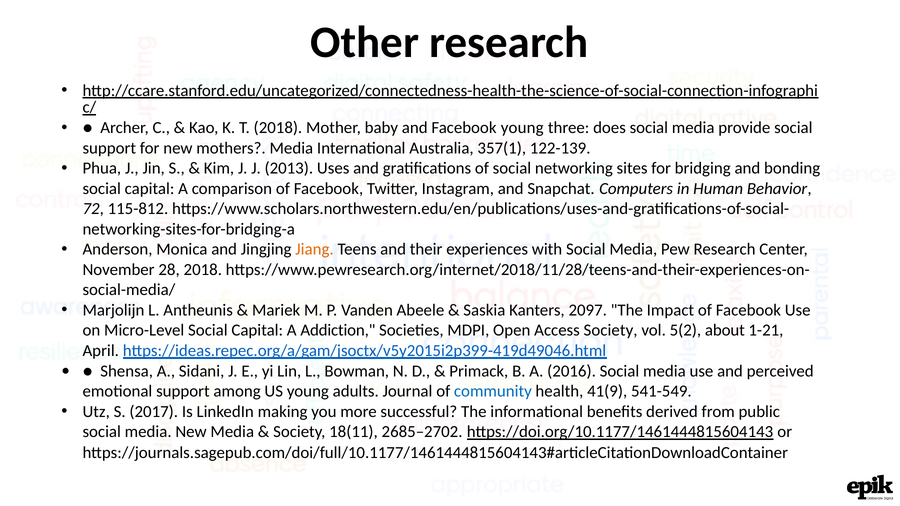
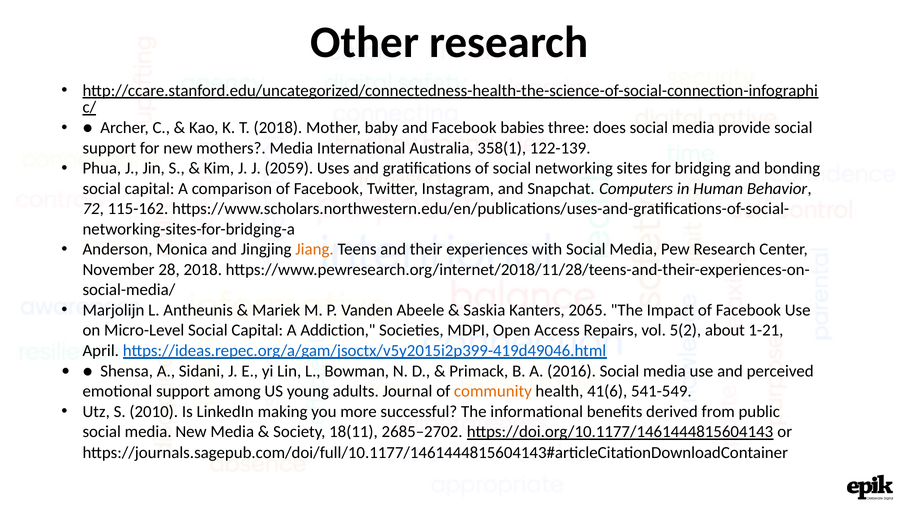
Facebook young: young -> babies
357(1: 357(1 -> 358(1
2013: 2013 -> 2059
115-812: 115-812 -> 115-162
2097: 2097 -> 2065
Access Society: Society -> Repairs
community colour: blue -> orange
41(9: 41(9 -> 41(6
2017: 2017 -> 2010
